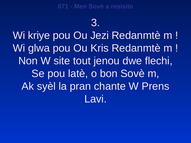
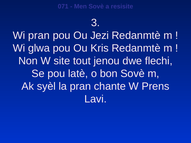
Wi kriye: kriye -> pran
